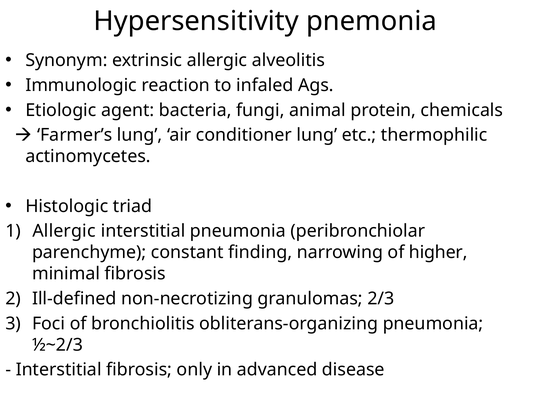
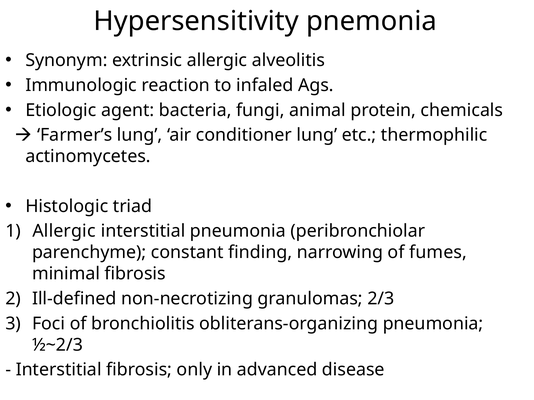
higher: higher -> fumes
